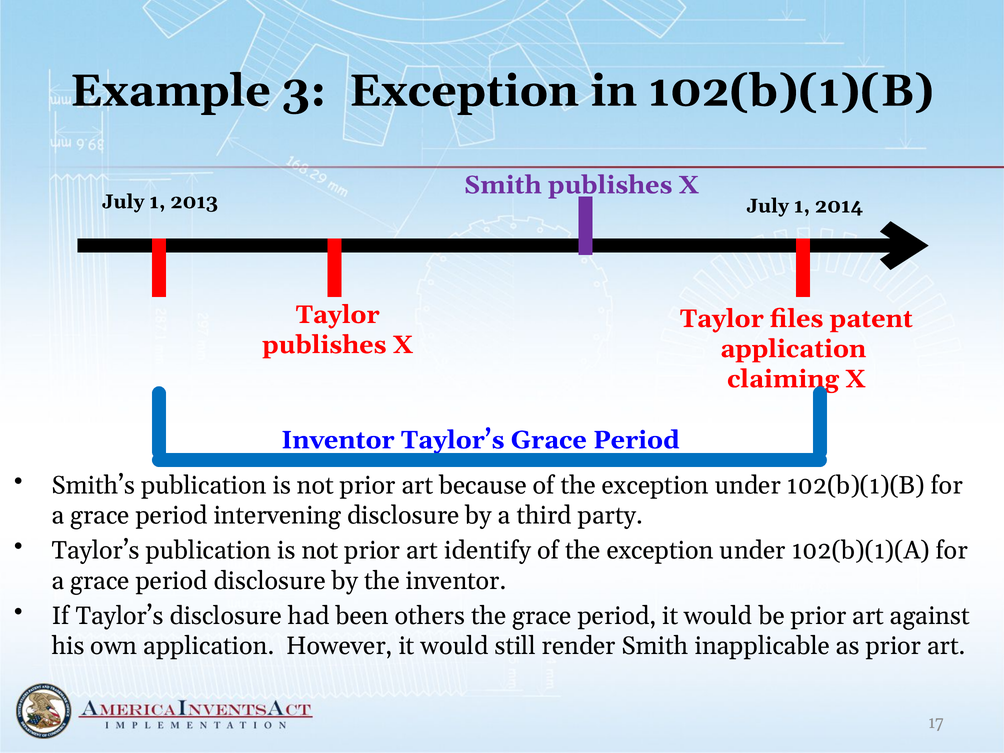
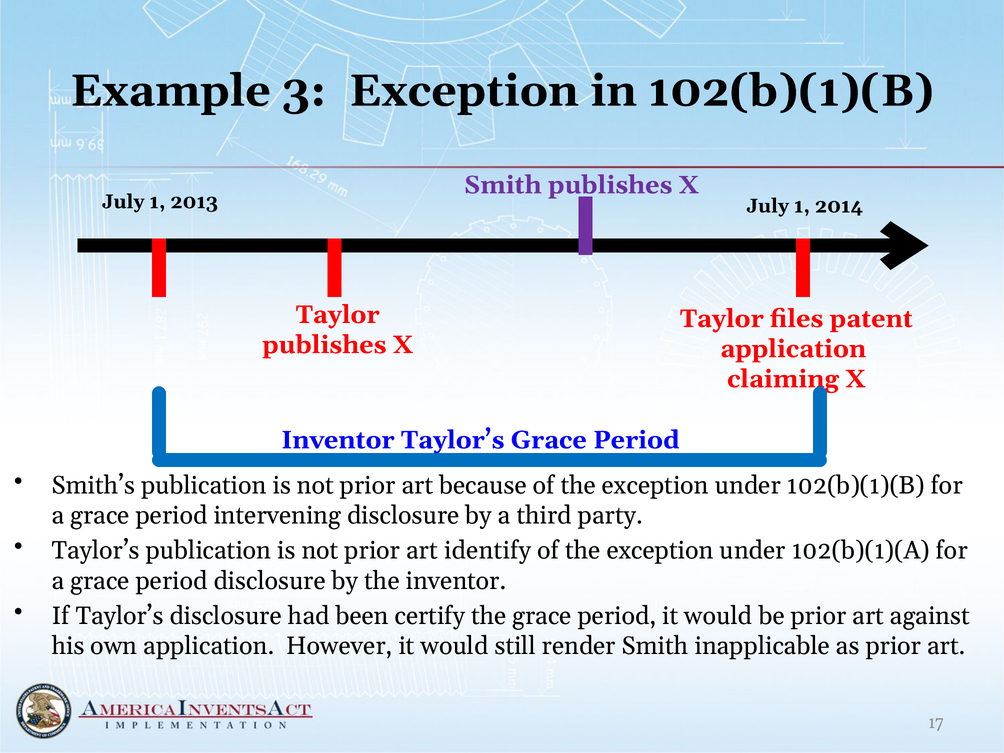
others: others -> certify
